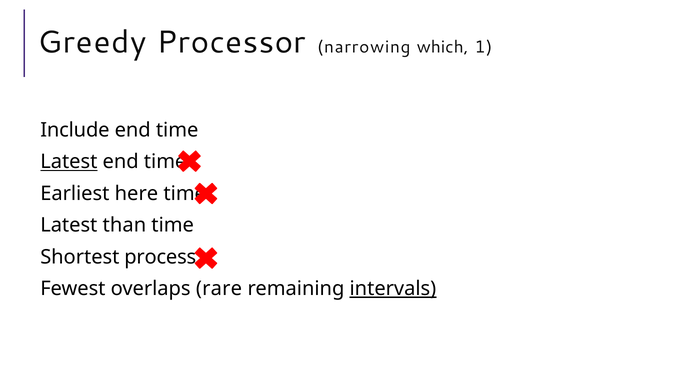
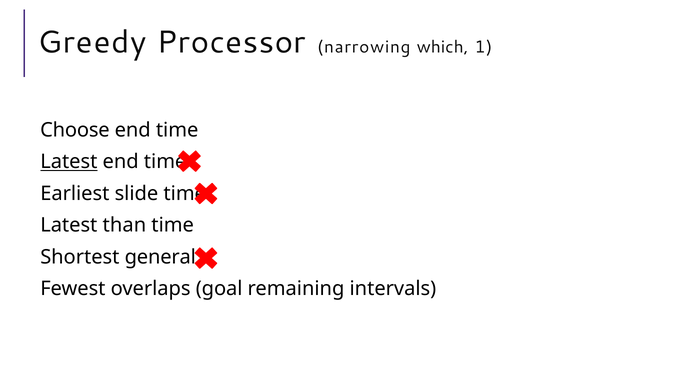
Include: Include -> Choose
here: here -> slide
process: process -> general
rare: rare -> goal
intervals underline: present -> none
